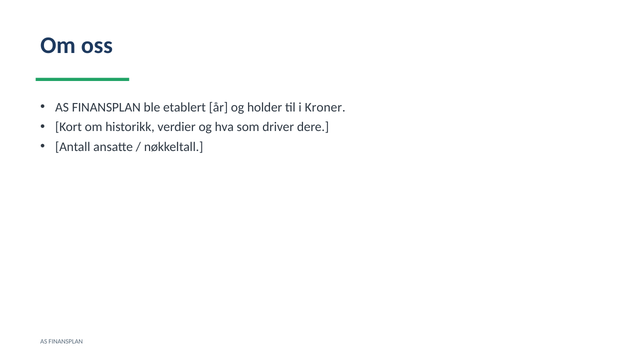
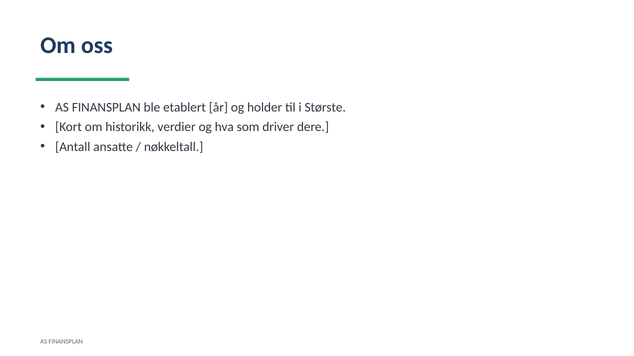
Kroner: Kroner -> Største
